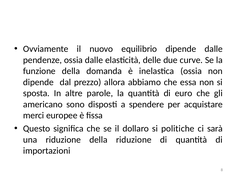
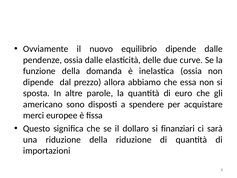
politiche: politiche -> finanziari
